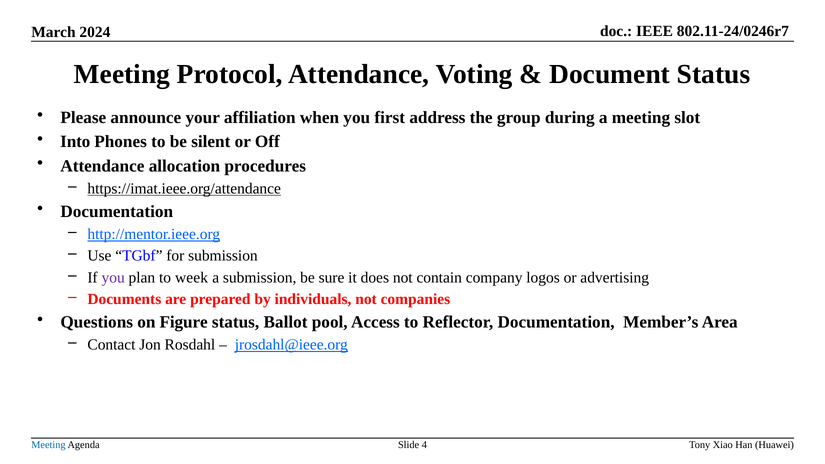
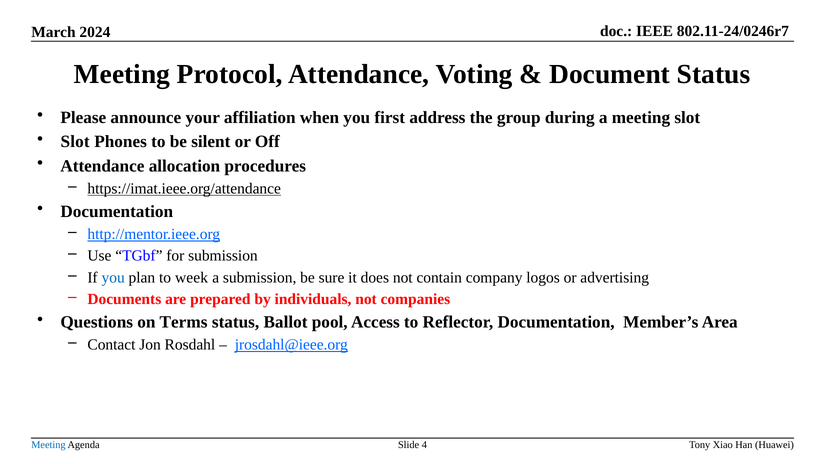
Into at (75, 142): Into -> Slot
you at (113, 277) colour: purple -> blue
Figure: Figure -> Terms
